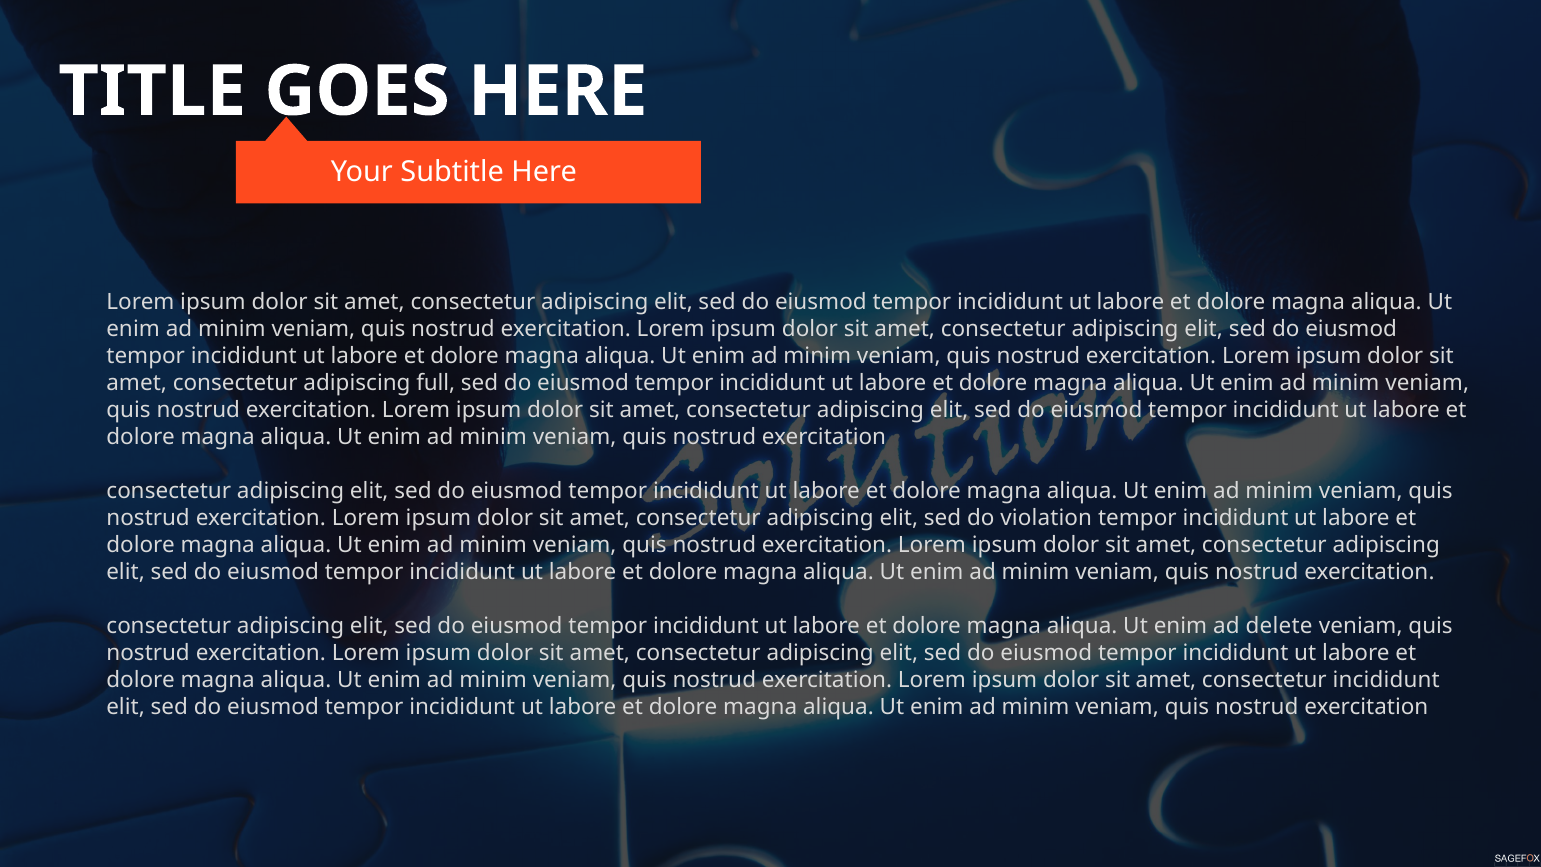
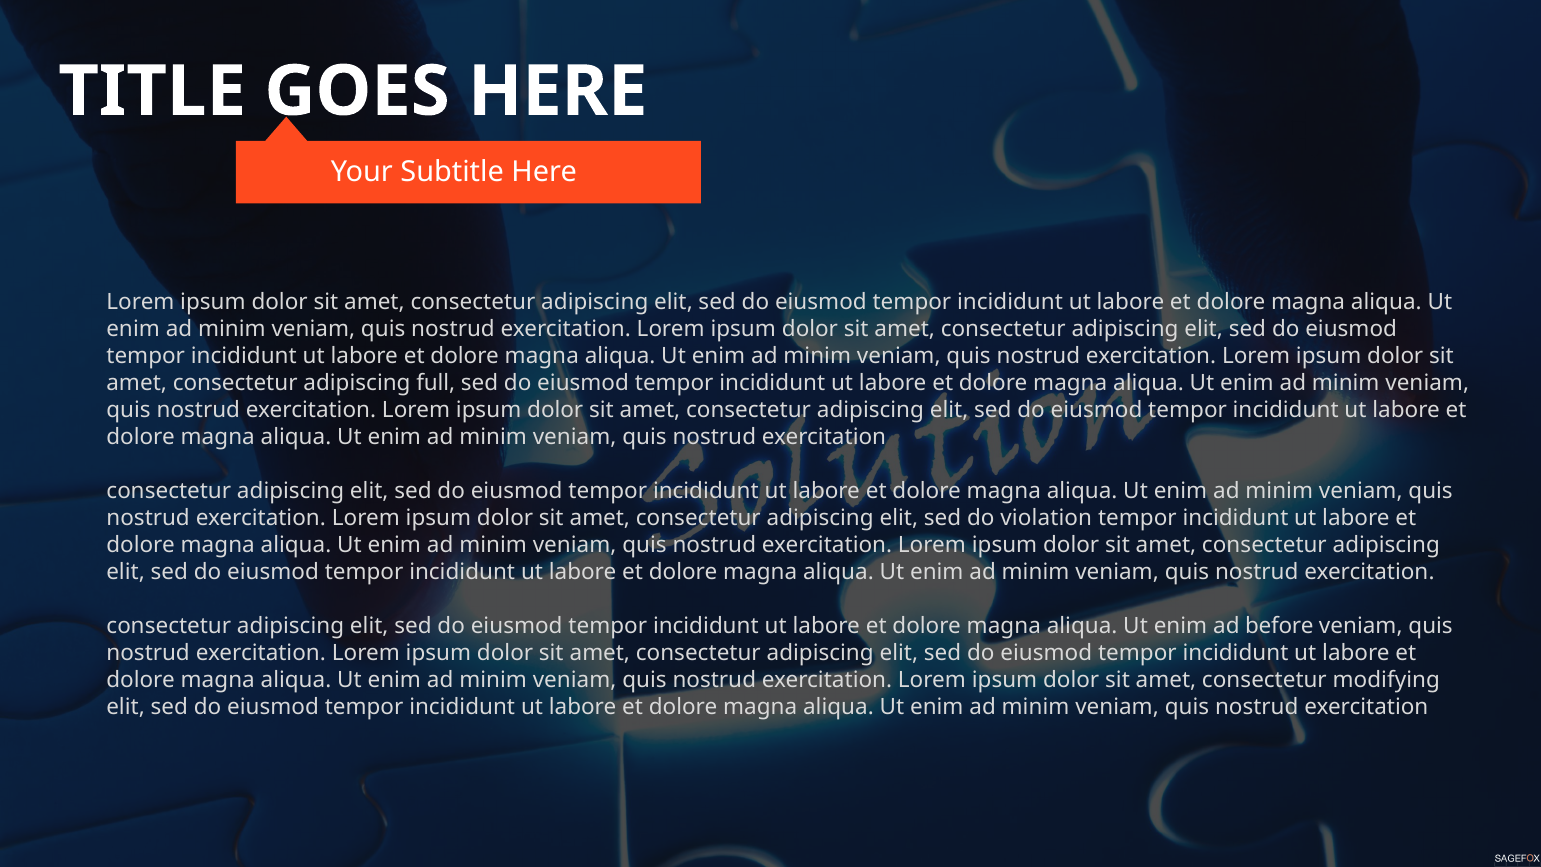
delete: delete -> before
consectetur incididunt: incididunt -> modifying
